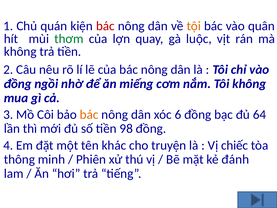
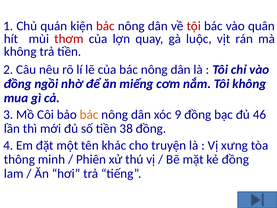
tội colour: orange -> red
thơm colour: green -> red
6: 6 -> 9
64: 64 -> 46
98: 98 -> 38
chiếc: chiếc -> xưng
kẻ đánh: đánh -> đồng
